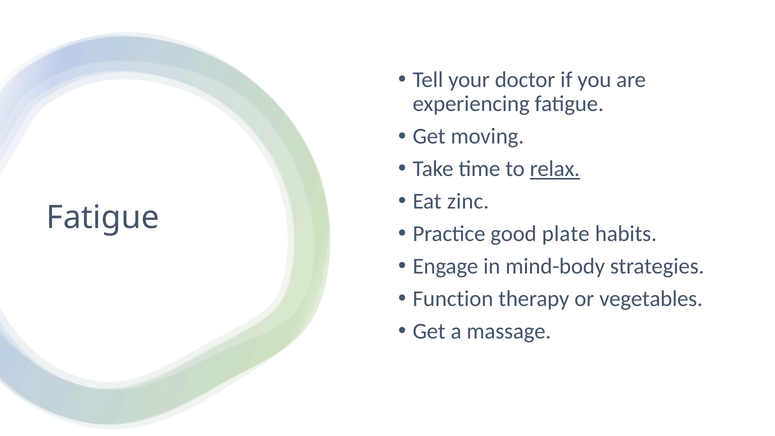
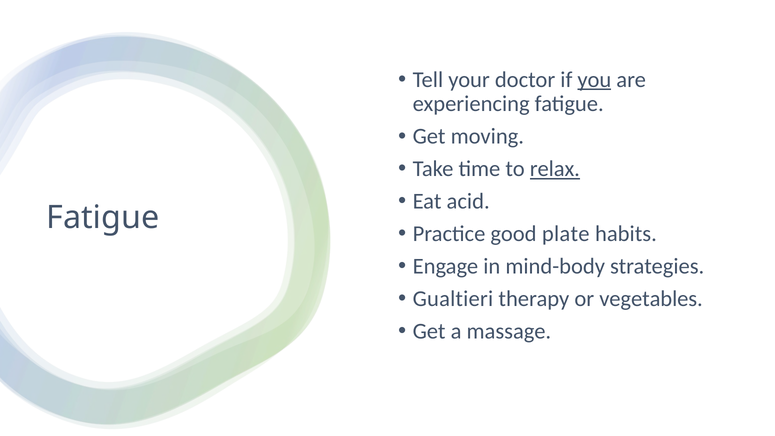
you underline: none -> present
zinc: zinc -> acid
Function: Function -> Gualtieri
